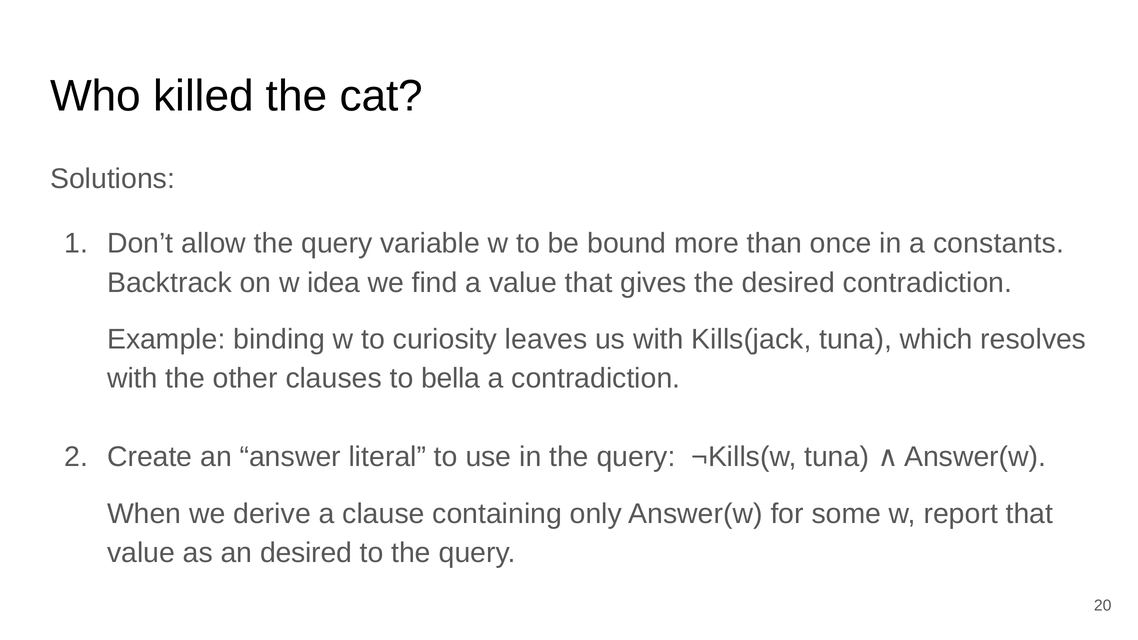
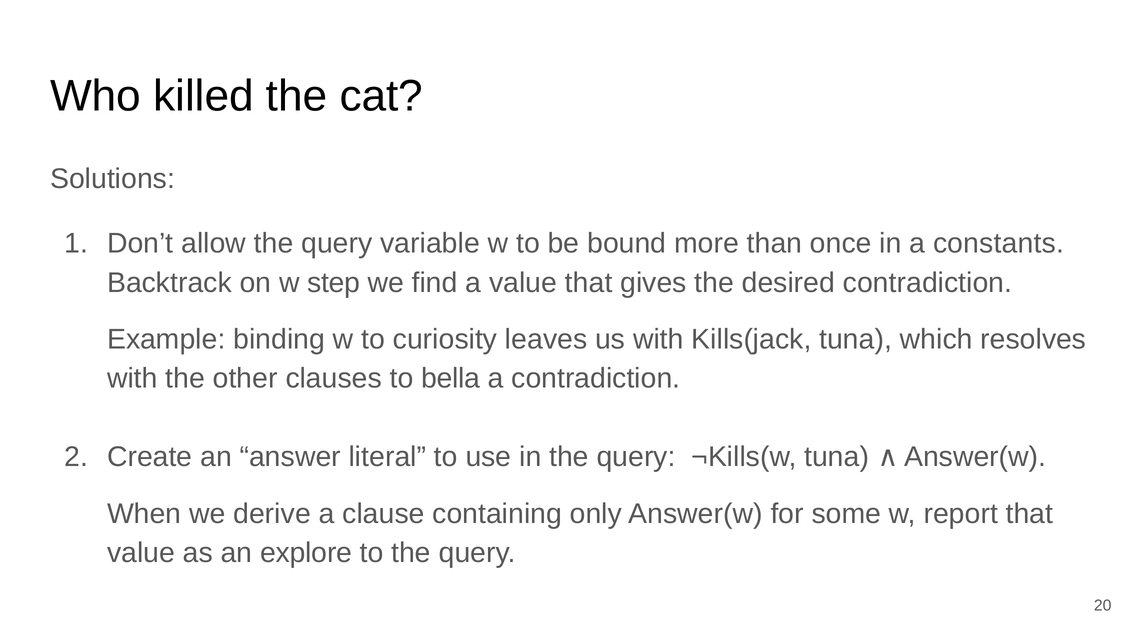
idea: idea -> step
an desired: desired -> explore
